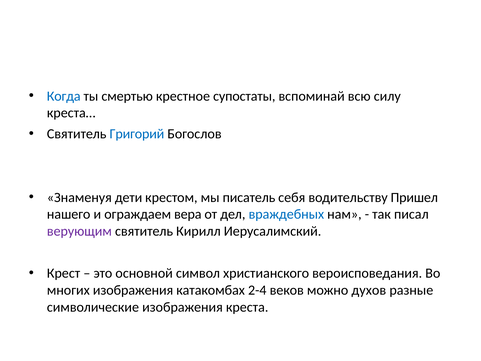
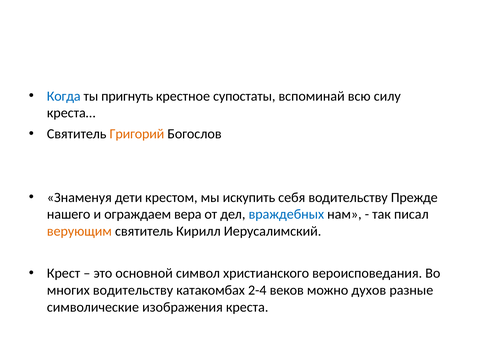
смертью: смертью -> пригнуть
Григорий colour: blue -> orange
писатель: писатель -> искупить
Пришел: Пришел -> Прежде
верующим colour: purple -> orange
многих изображения: изображения -> водительству
